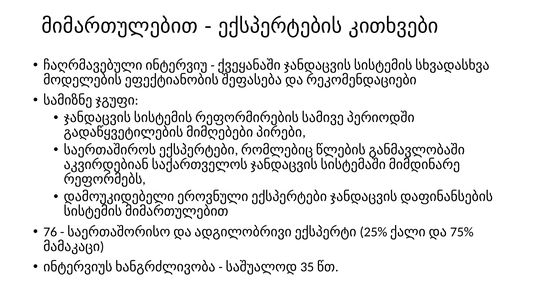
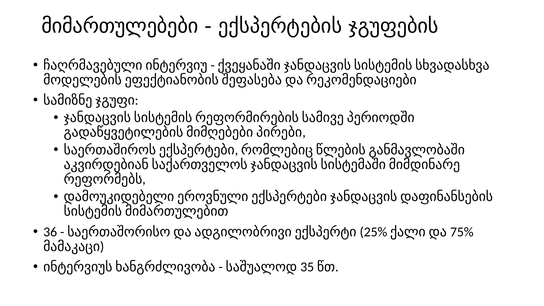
მიმართულებით: მიმართულებით -> მიმართულებები
კითხვები: კითხვები -> ჯგუფების
76: 76 -> 36
